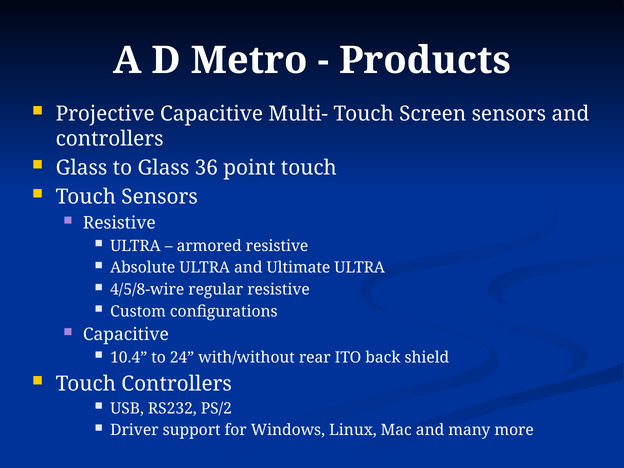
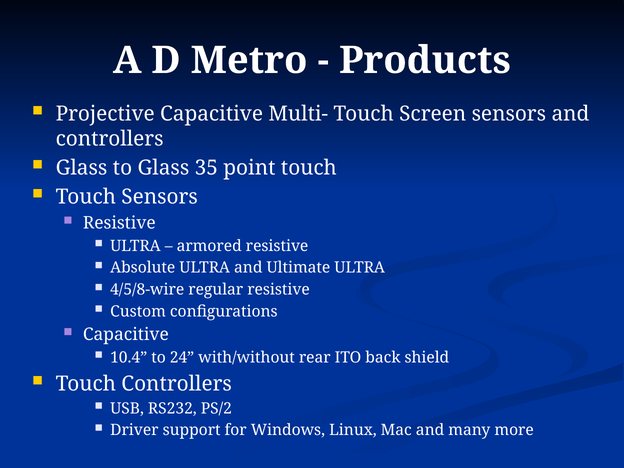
36: 36 -> 35
